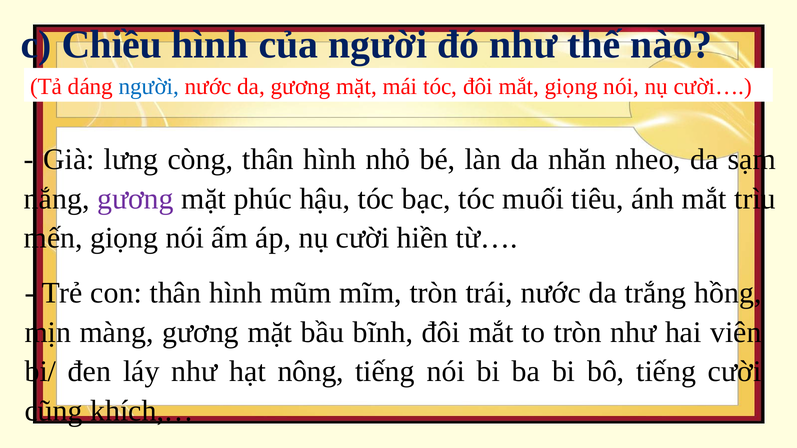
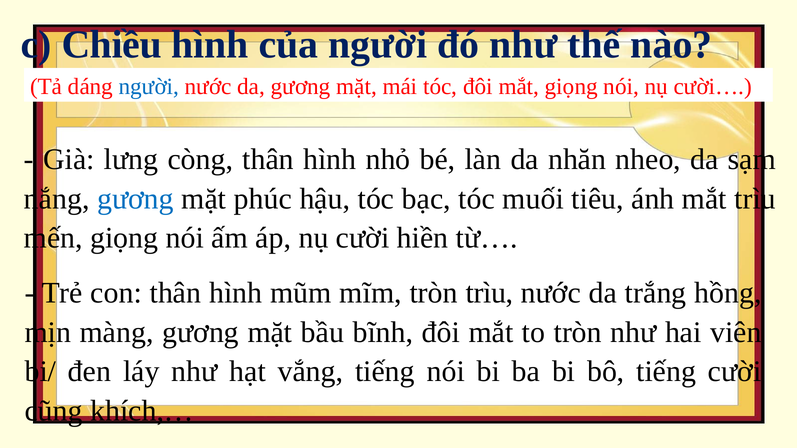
gương at (135, 199) colour: purple -> blue
tròn trái: trái -> trìu
nông: nông -> vắng
